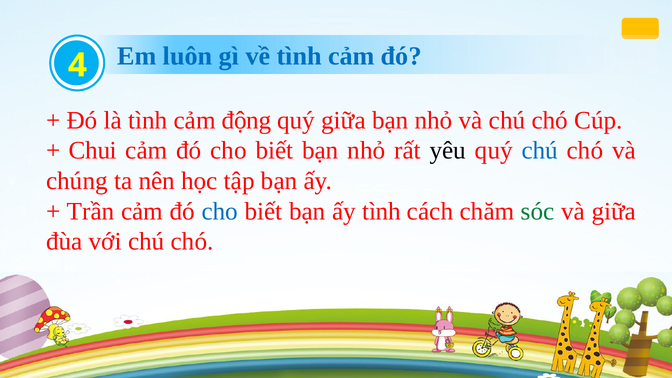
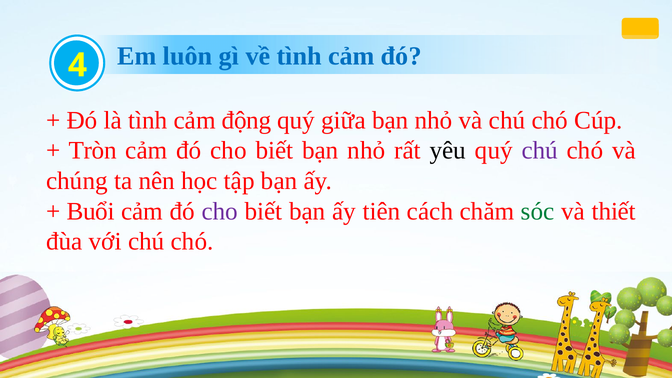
Chui: Chui -> Tròn
chú at (540, 151) colour: blue -> purple
Trần: Trần -> Buổi
cho at (220, 211) colour: blue -> purple
ấy tình: tình -> tiên
và giữa: giữa -> thiết
